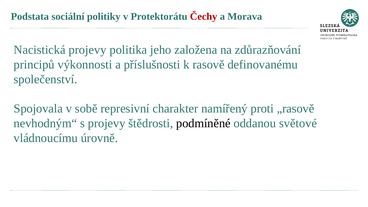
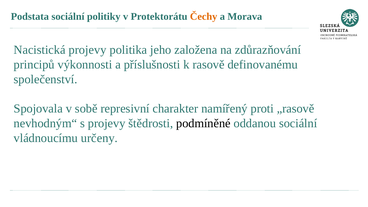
Čechy colour: red -> orange
oddanou světové: světové -> sociální
úrovně: úrovně -> určeny
